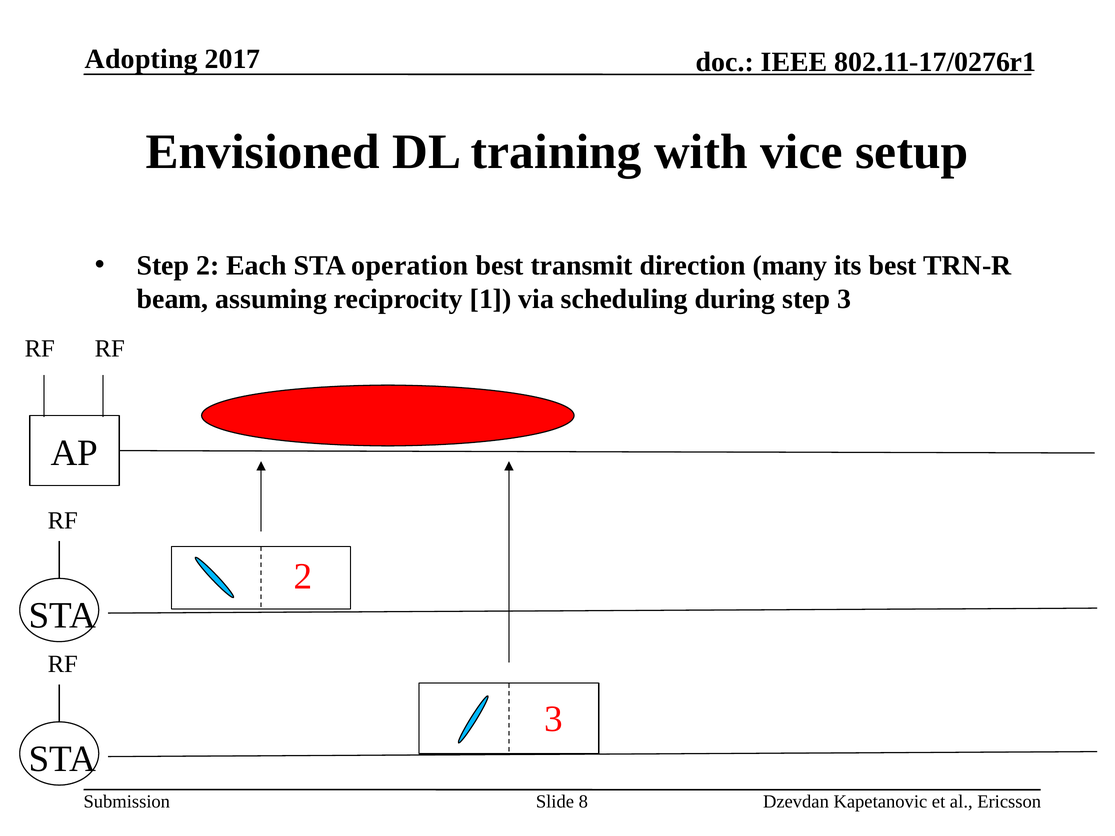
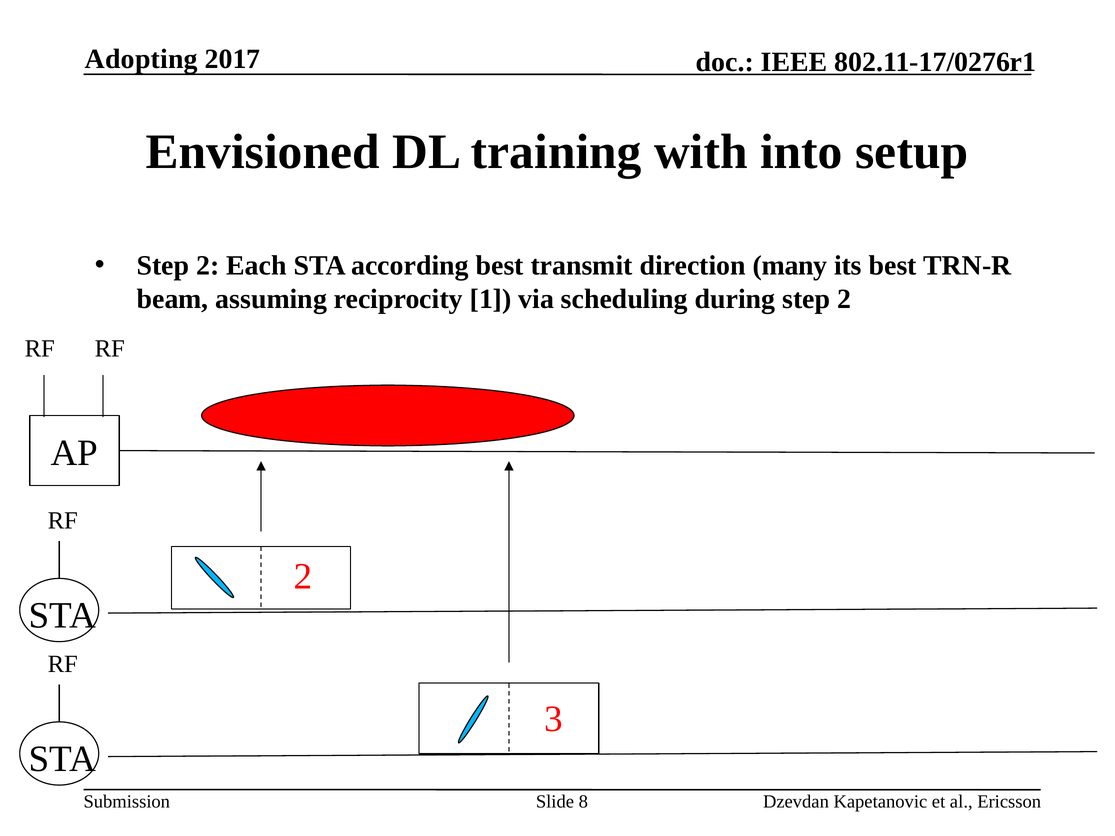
vice: vice -> into
operation: operation -> according
during step 3: 3 -> 2
